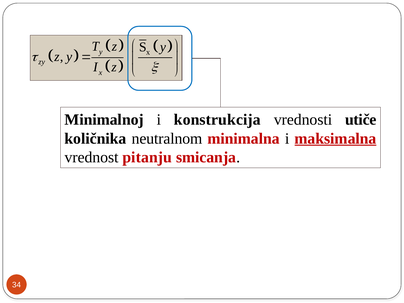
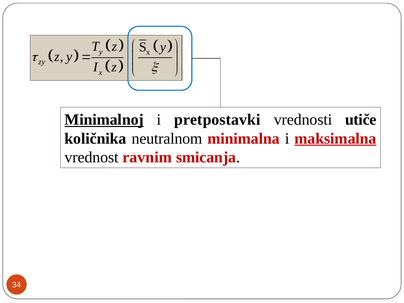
Minimalnoj underline: none -> present
konstrukcija: konstrukcija -> pretpostavki
pitanju: pitanju -> ravnim
